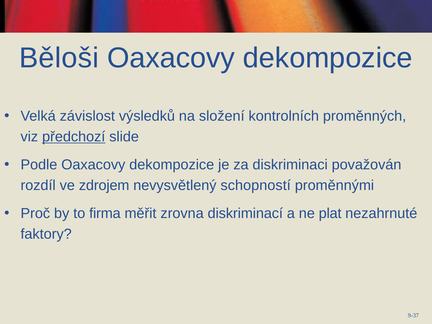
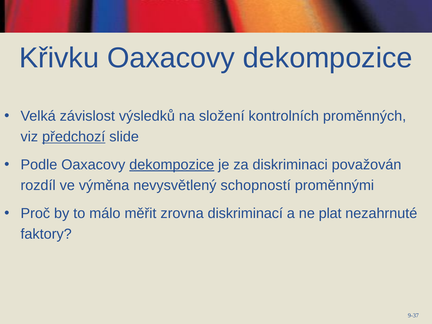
Běloši: Běloši -> Křivku
dekompozice at (172, 165) underline: none -> present
zdrojem: zdrojem -> výměna
firma: firma -> málo
